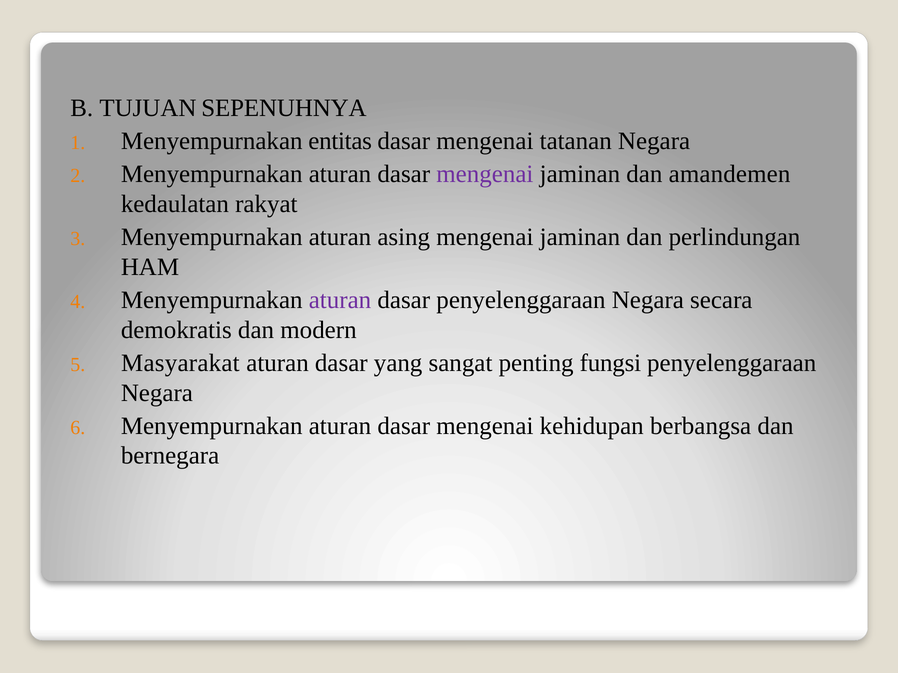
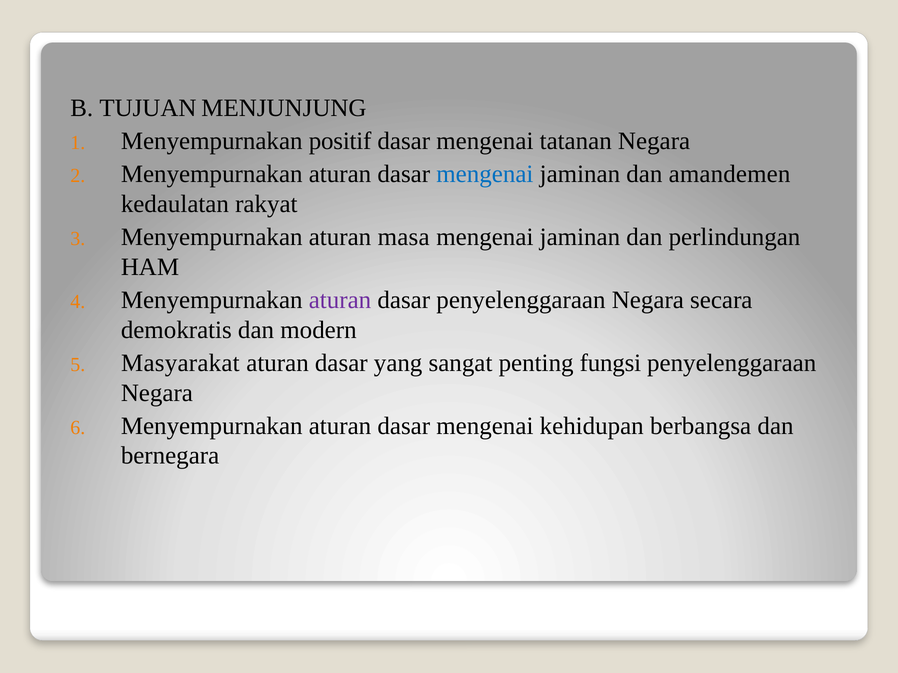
SEPENUHNYA: SEPENUHNYA -> MENJUNJUNG
entitas: entitas -> positif
mengenai at (485, 174) colour: purple -> blue
asing: asing -> masa
